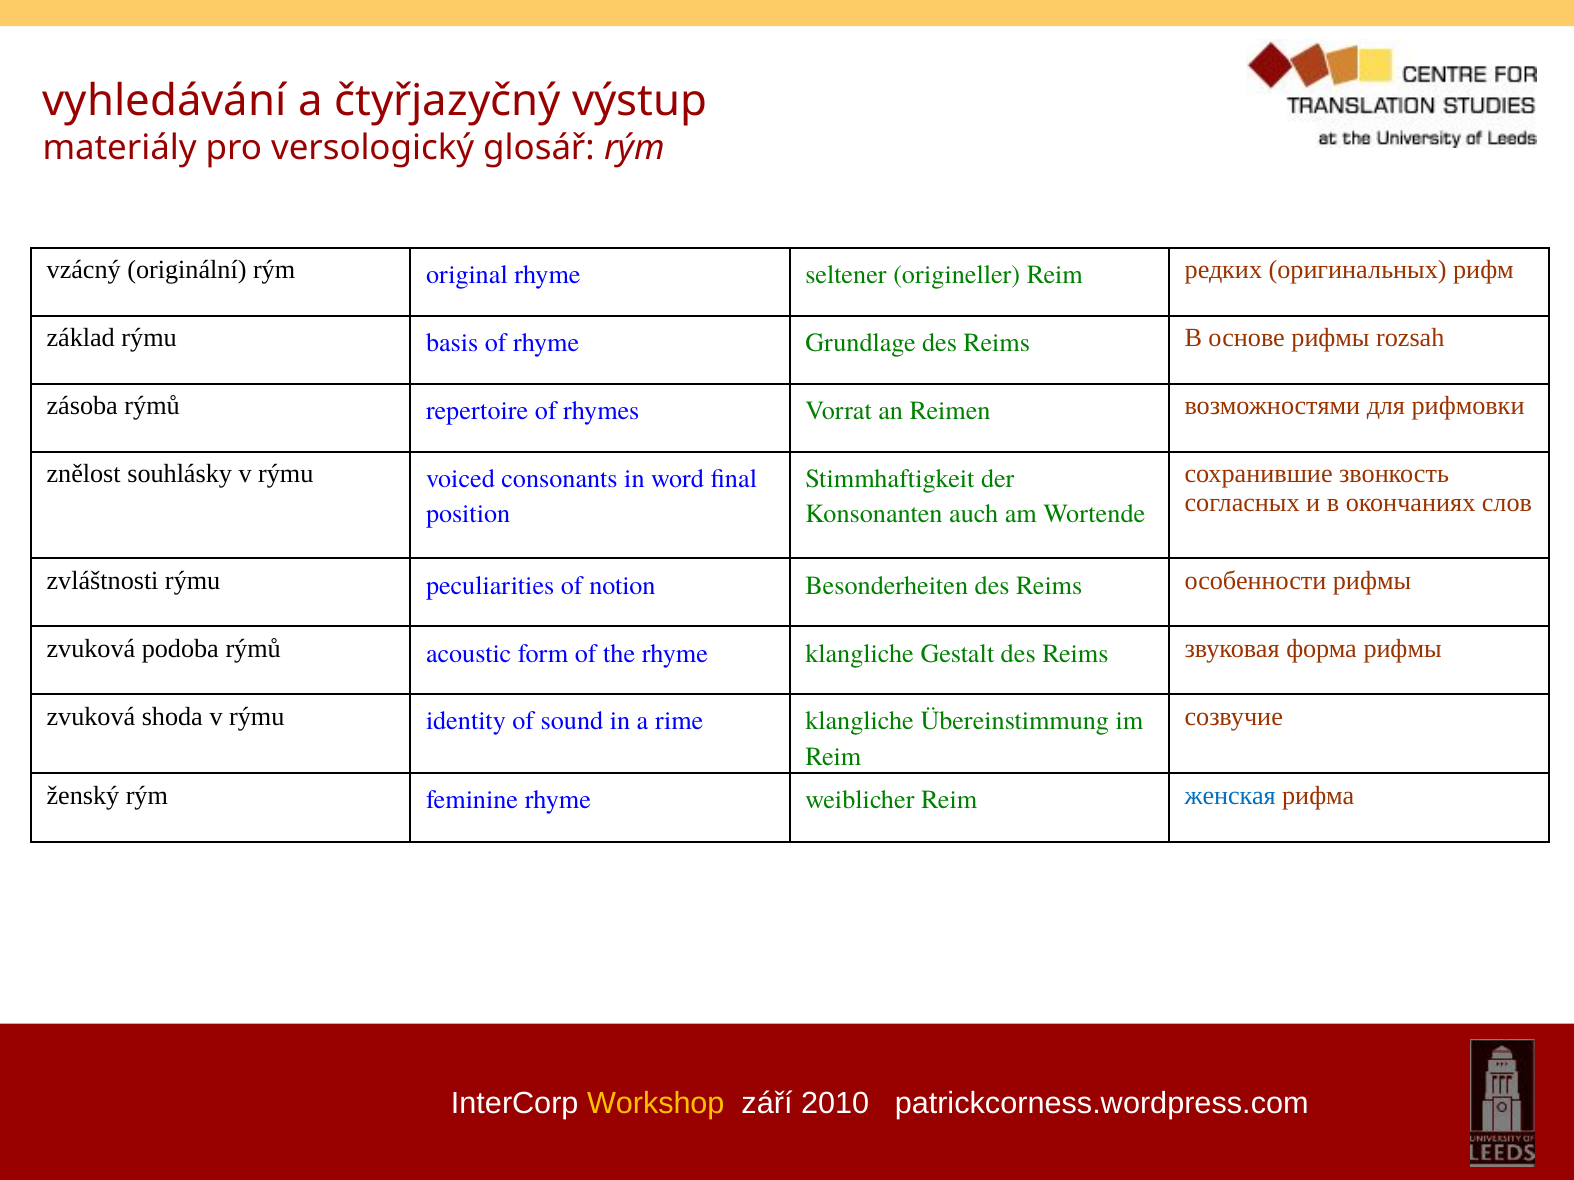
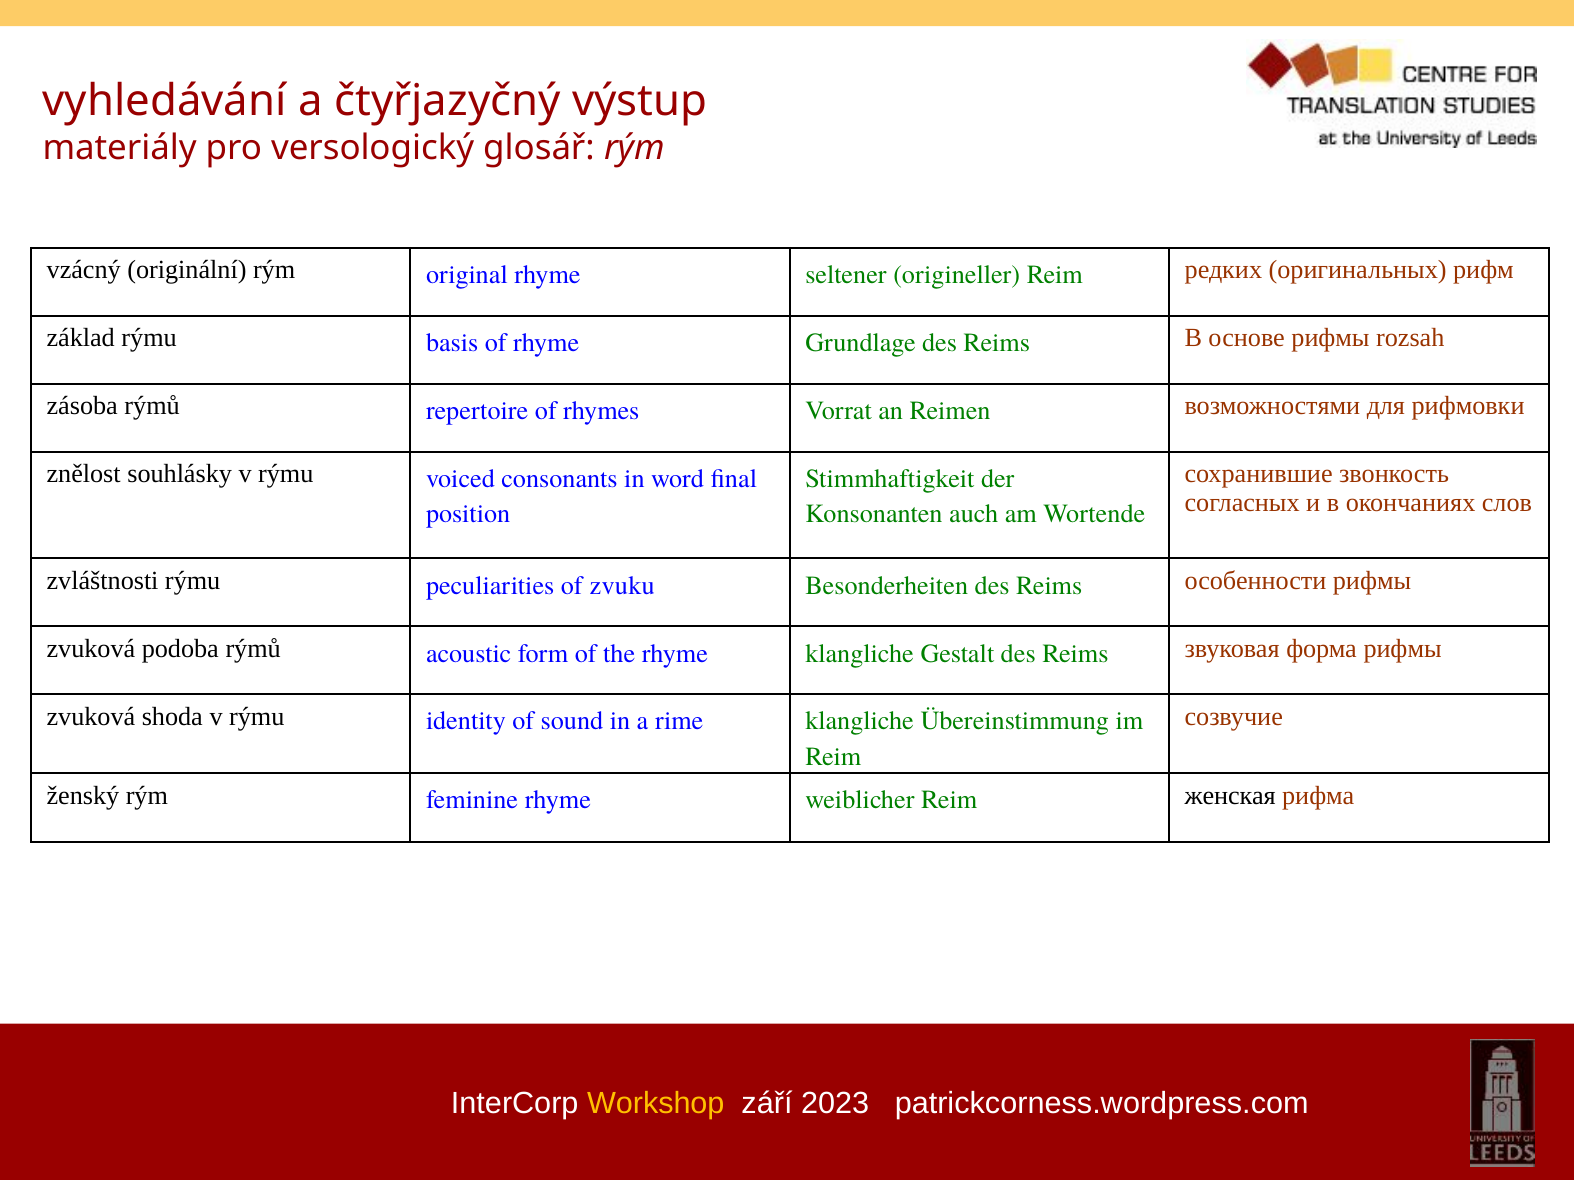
notion: notion -> zvuku
женская colour: blue -> black
2010: 2010 -> 2023
